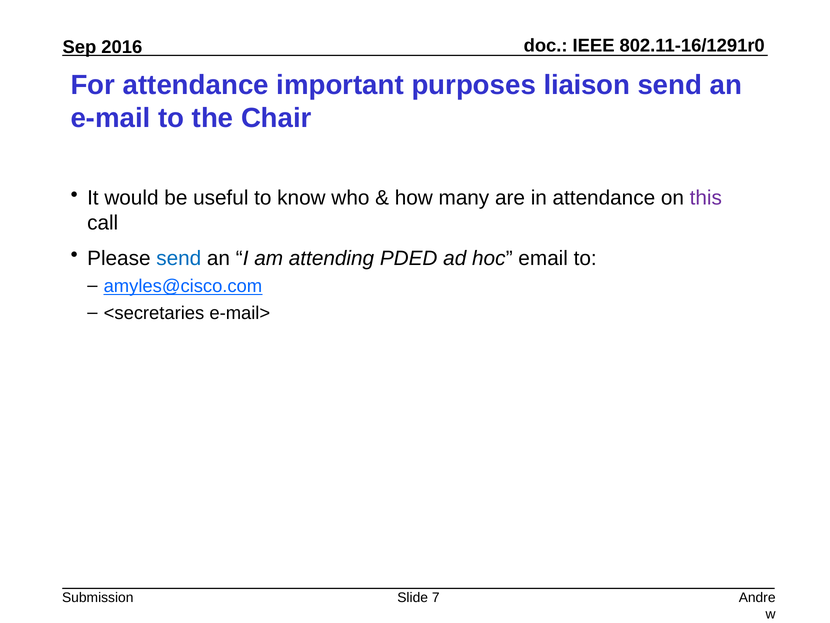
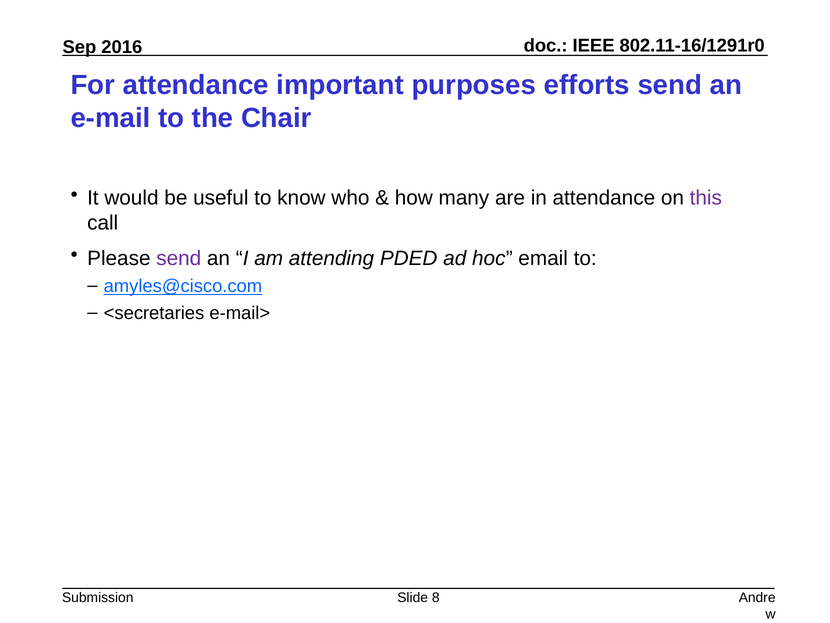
liaison: liaison -> efforts
send at (179, 258) colour: blue -> purple
7: 7 -> 8
